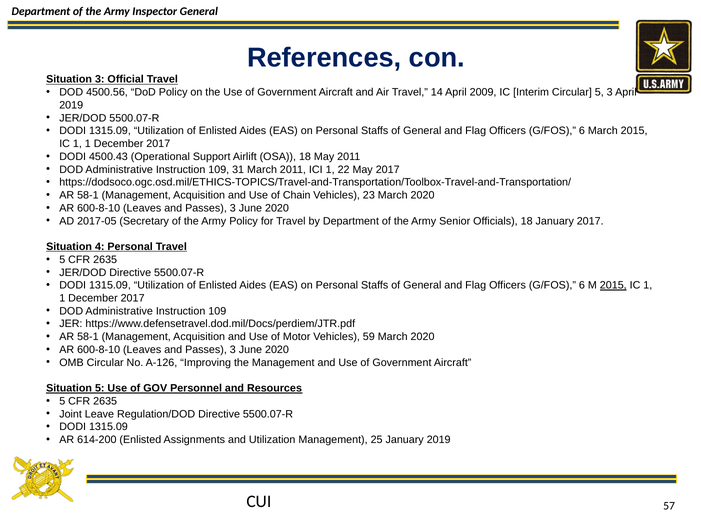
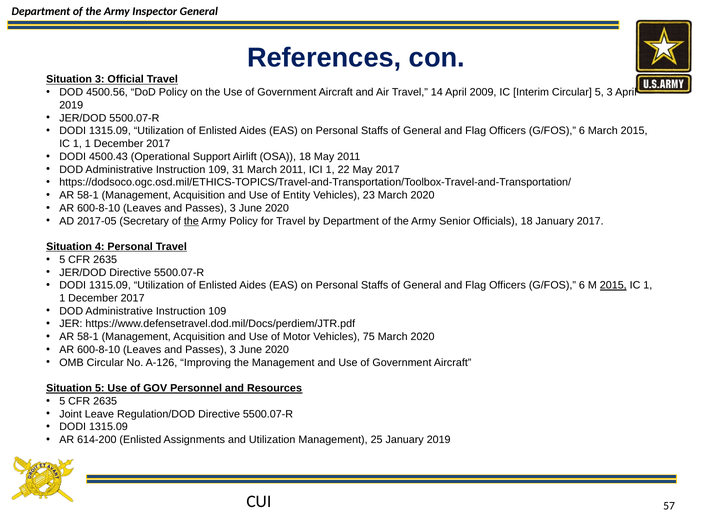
Chain: Chain -> Entity
the at (191, 221) underline: none -> present
59: 59 -> 75
